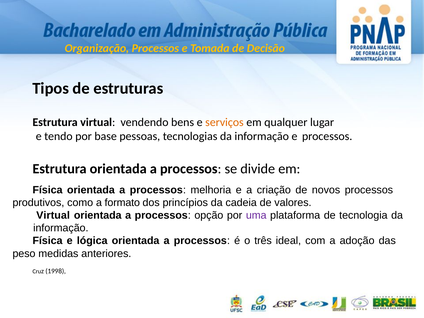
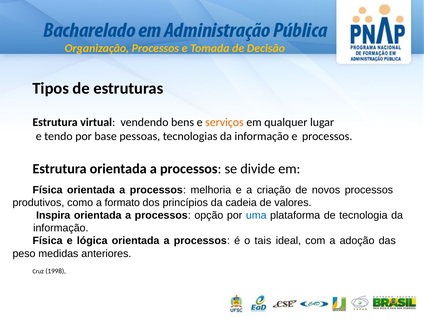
Virtual at (53, 215): Virtual -> Inspira
uma colour: purple -> blue
três: três -> tais
